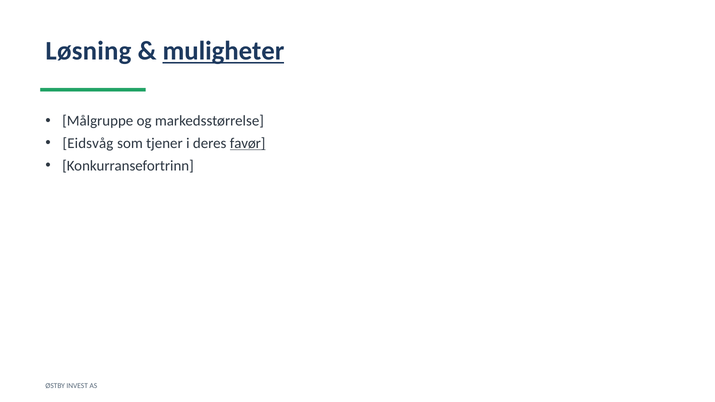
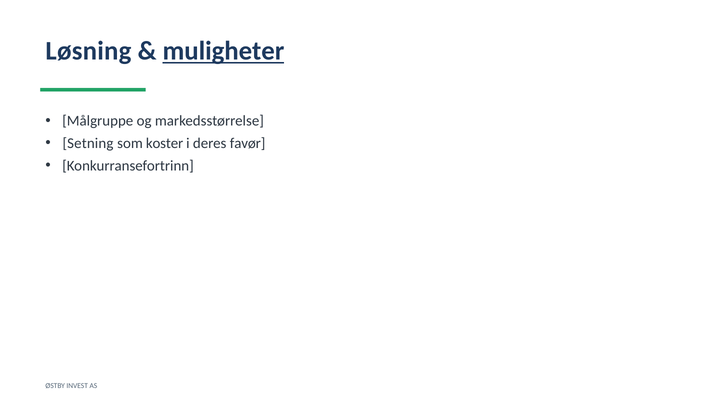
Eidsvåg: Eidsvåg -> Setning
tjener: tjener -> koster
favør underline: present -> none
